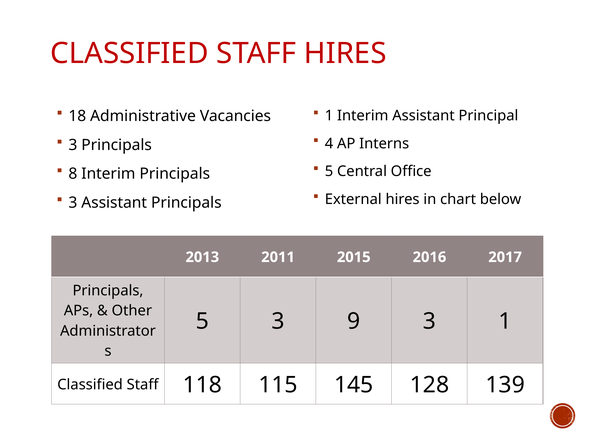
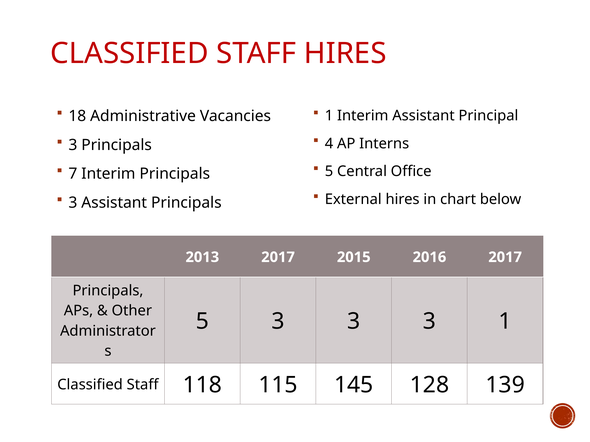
8: 8 -> 7
2013 2011: 2011 -> 2017
5 3 9: 9 -> 3
